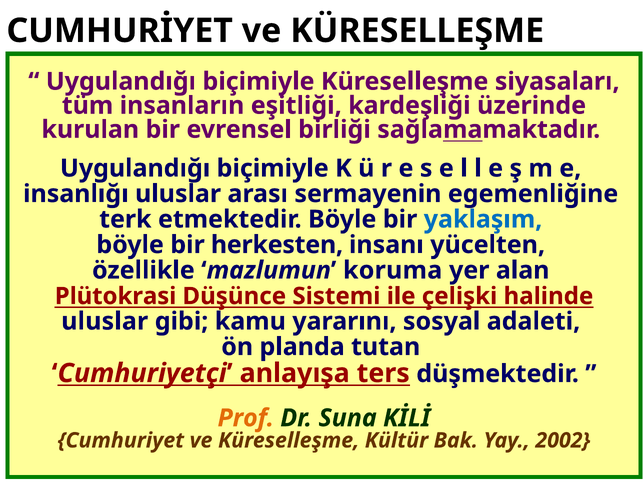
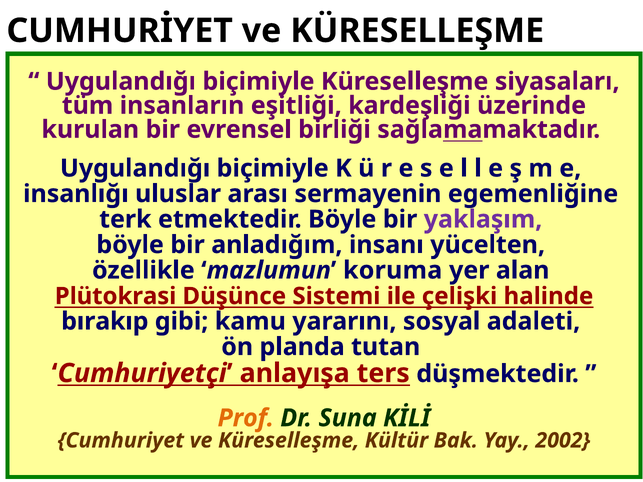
yaklaşım colour: blue -> purple
herkesten: herkesten -> anladığım
uluslar at (105, 322): uluslar -> bırakıp
